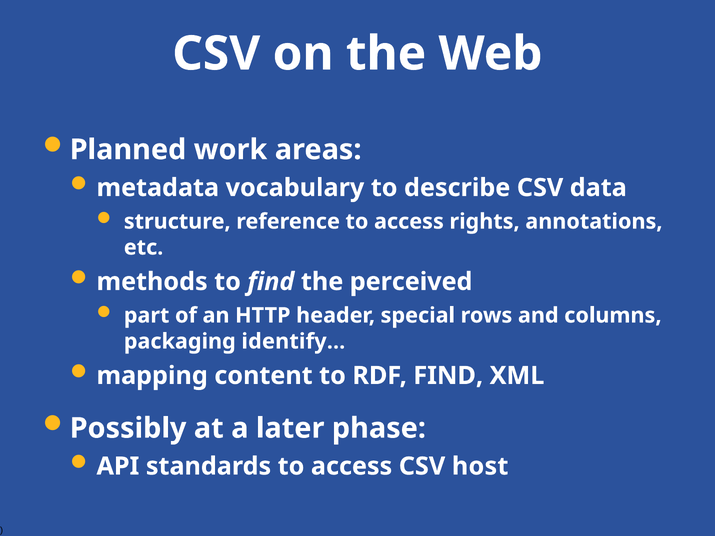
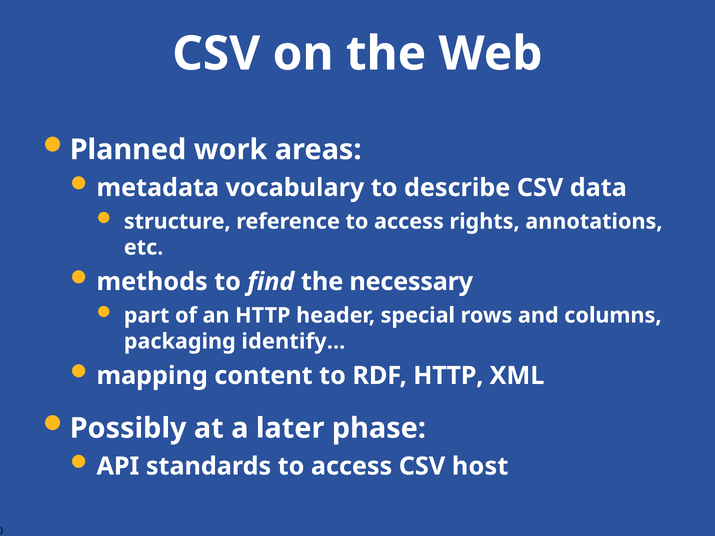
perceived: perceived -> necessary
RDF FIND: FIND -> HTTP
